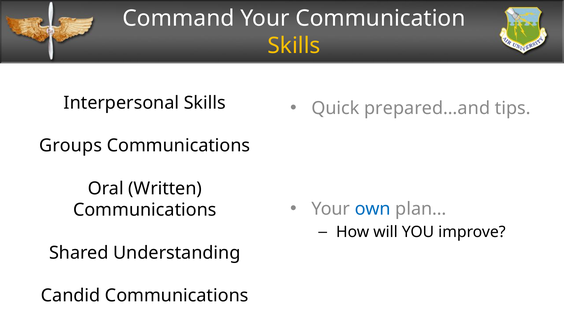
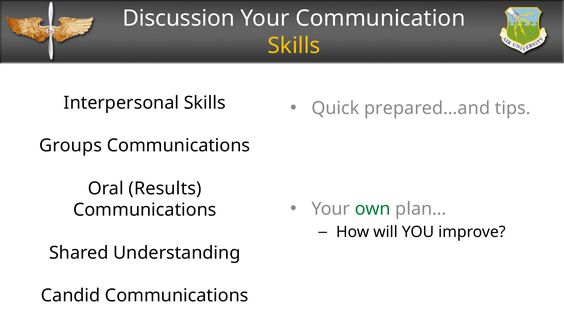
Command: Command -> Discussion
Written: Written -> Results
own colour: blue -> green
